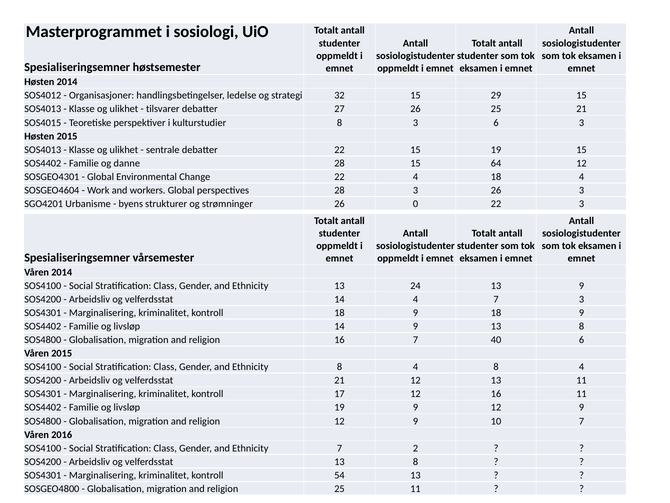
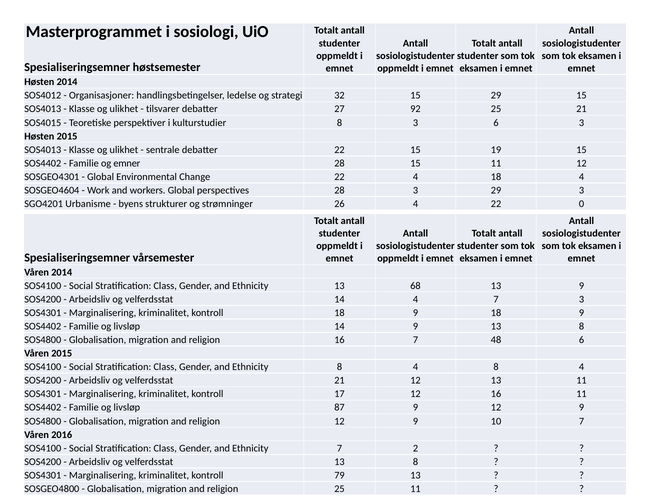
27 26: 26 -> 92
danne: danne -> emner
15 64: 64 -> 11
3 26: 26 -> 29
26 0: 0 -> 4
22 3: 3 -> 0
24: 24 -> 68
40: 40 -> 48
livsløp 19: 19 -> 87
54: 54 -> 79
